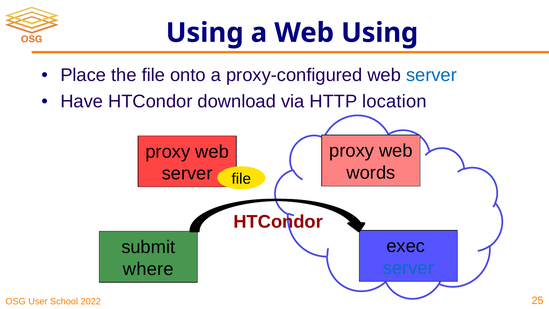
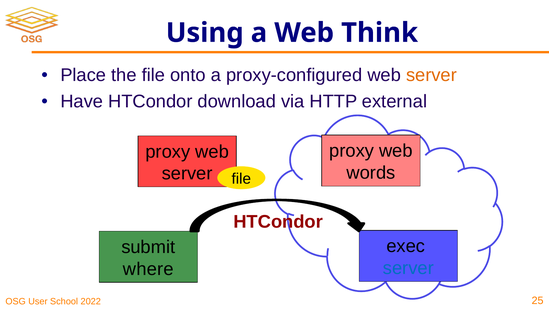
Web Using: Using -> Think
server at (431, 75) colour: blue -> orange
location: location -> external
